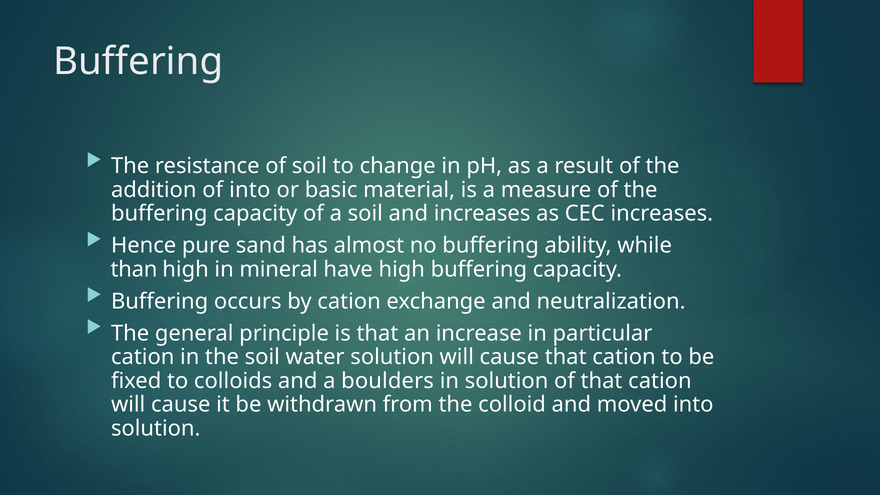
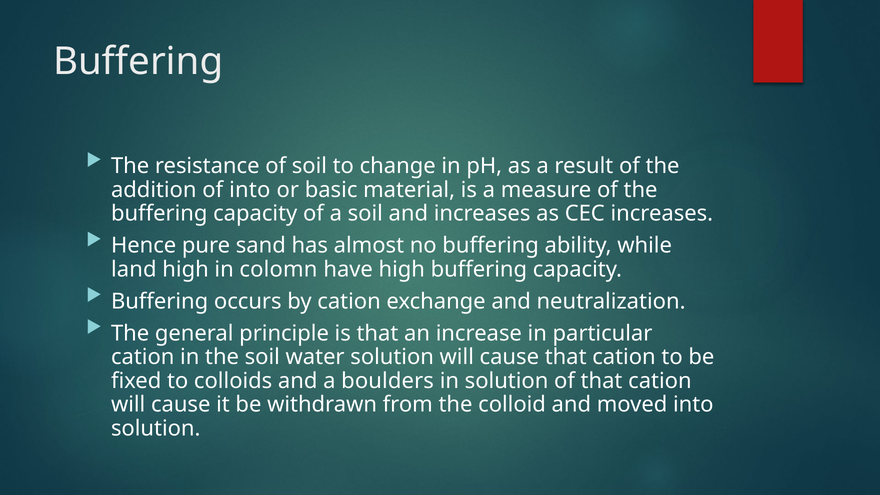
than: than -> land
mineral: mineral -> colomn
